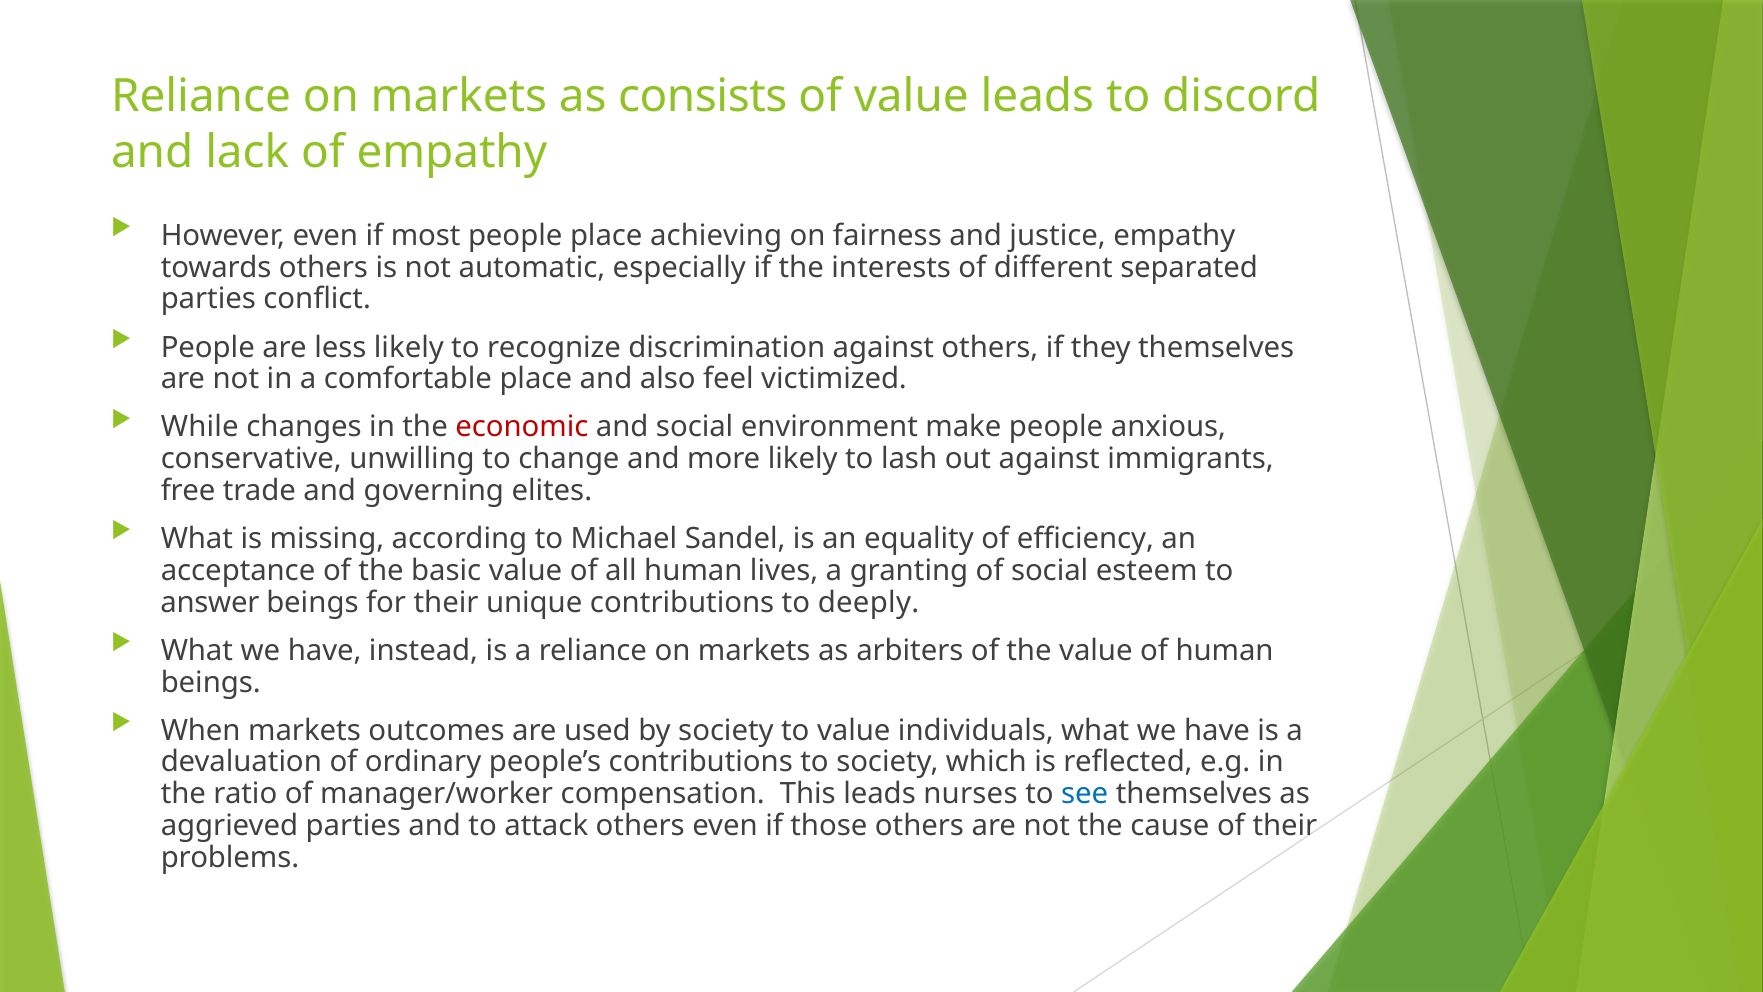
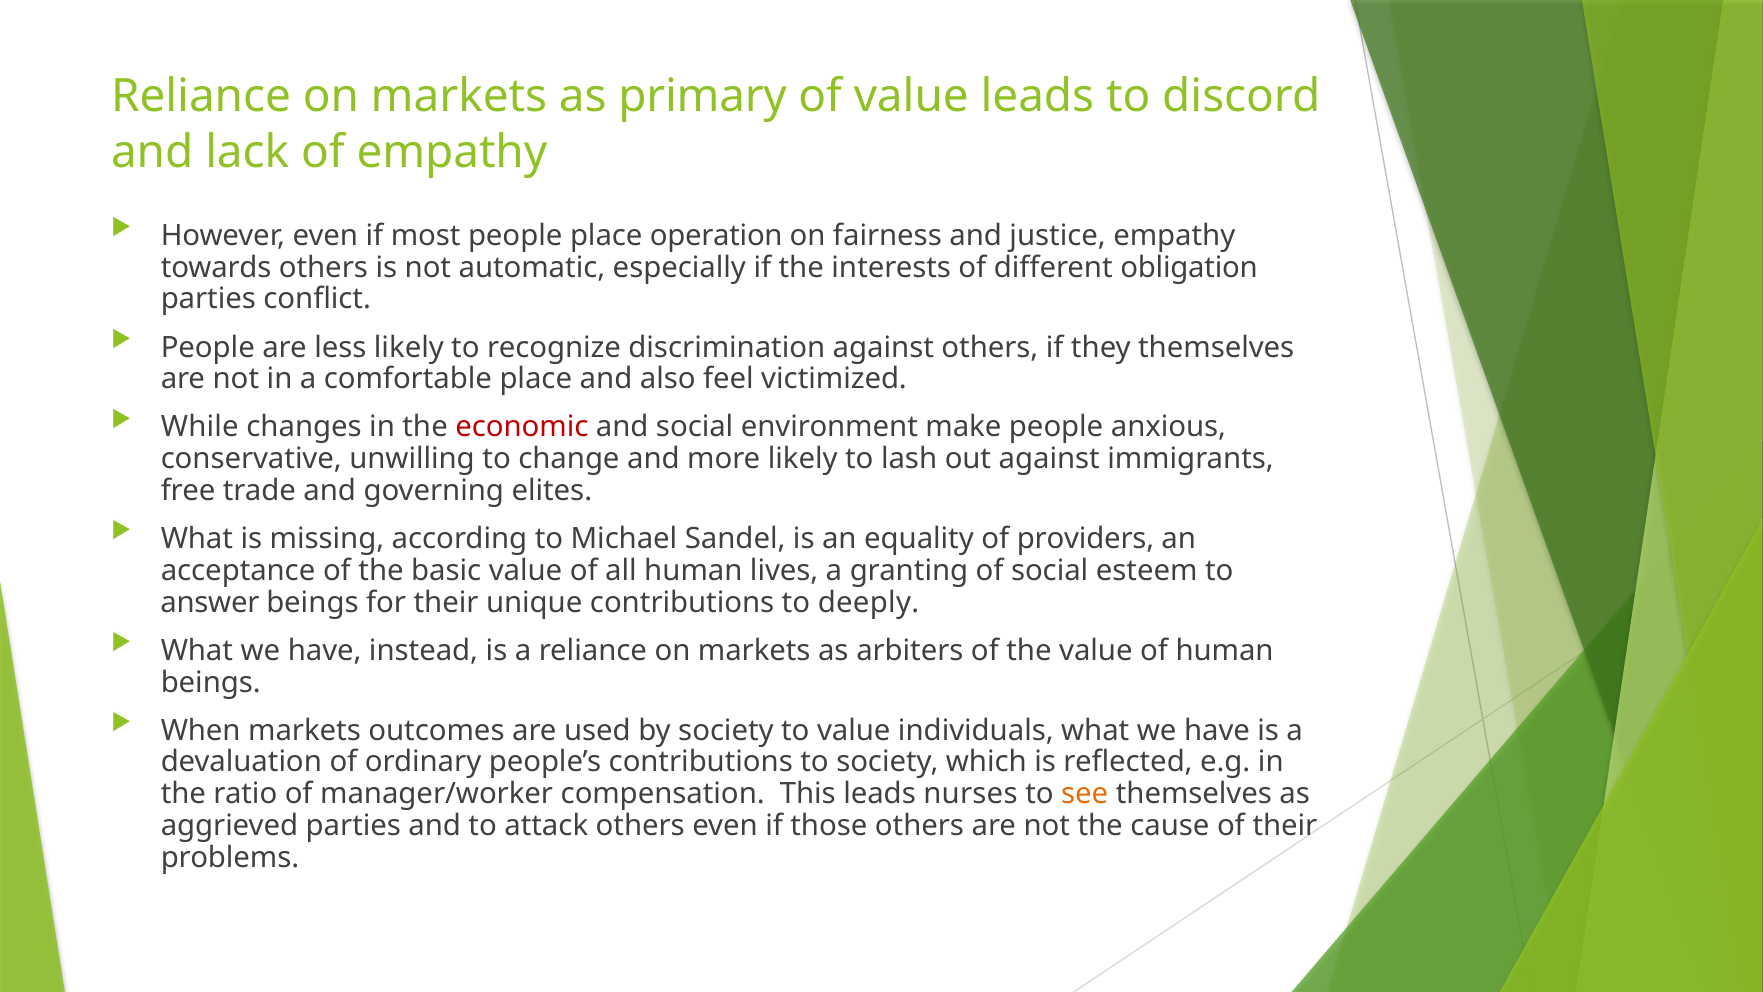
consists: consists -> primary
achieving: achieving -> operation
separated: separated -> obligation
efficiency: efficiency -> providers
see colour: blue -> orange
